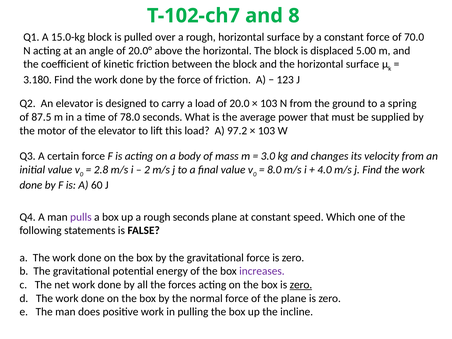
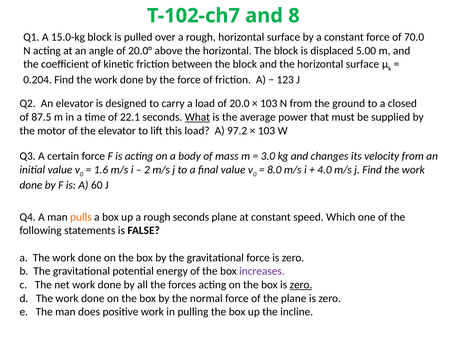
3.180: 3.180 -> 0.204
spring: spring -> closed
78.0: 78.0 -> 22.1
What underline: none -> present
2.8: 2.8 -> 1.6
pulls colour: purple -> orange
